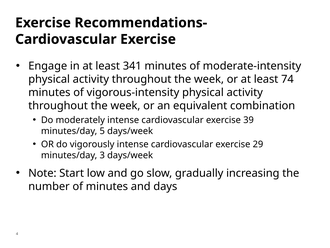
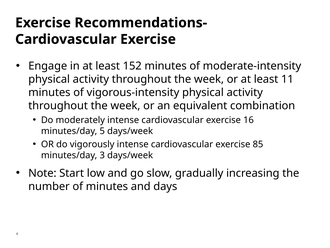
341: 341 -> 152
74: 74 -> 11
39: 39 -> 16
29: 29 -> 85
